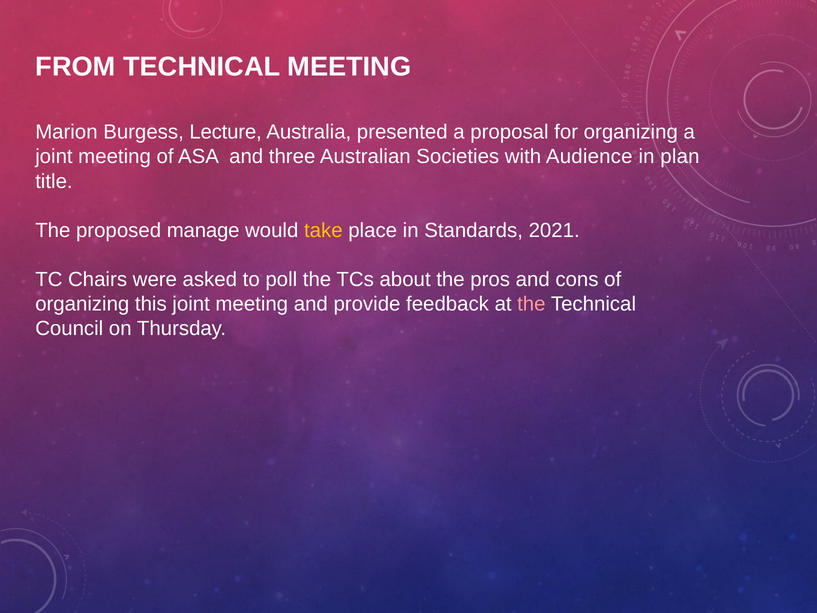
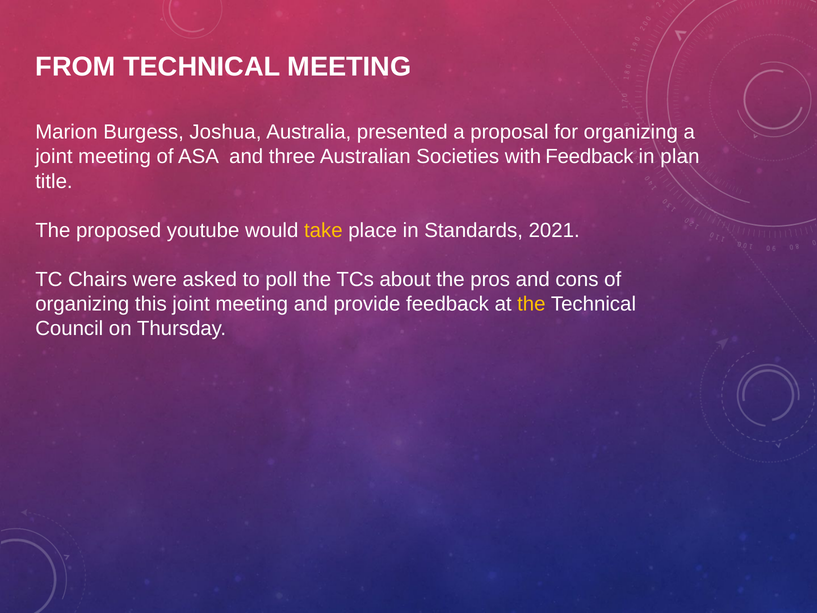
Lecture: Lecture -> Joshua
with Audience: Audience -> Feedback
manage: manage -> youtube
the at (531, 304) colour: pink -> yellow
